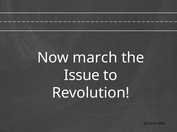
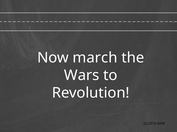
Issue: Issue -> Wars
